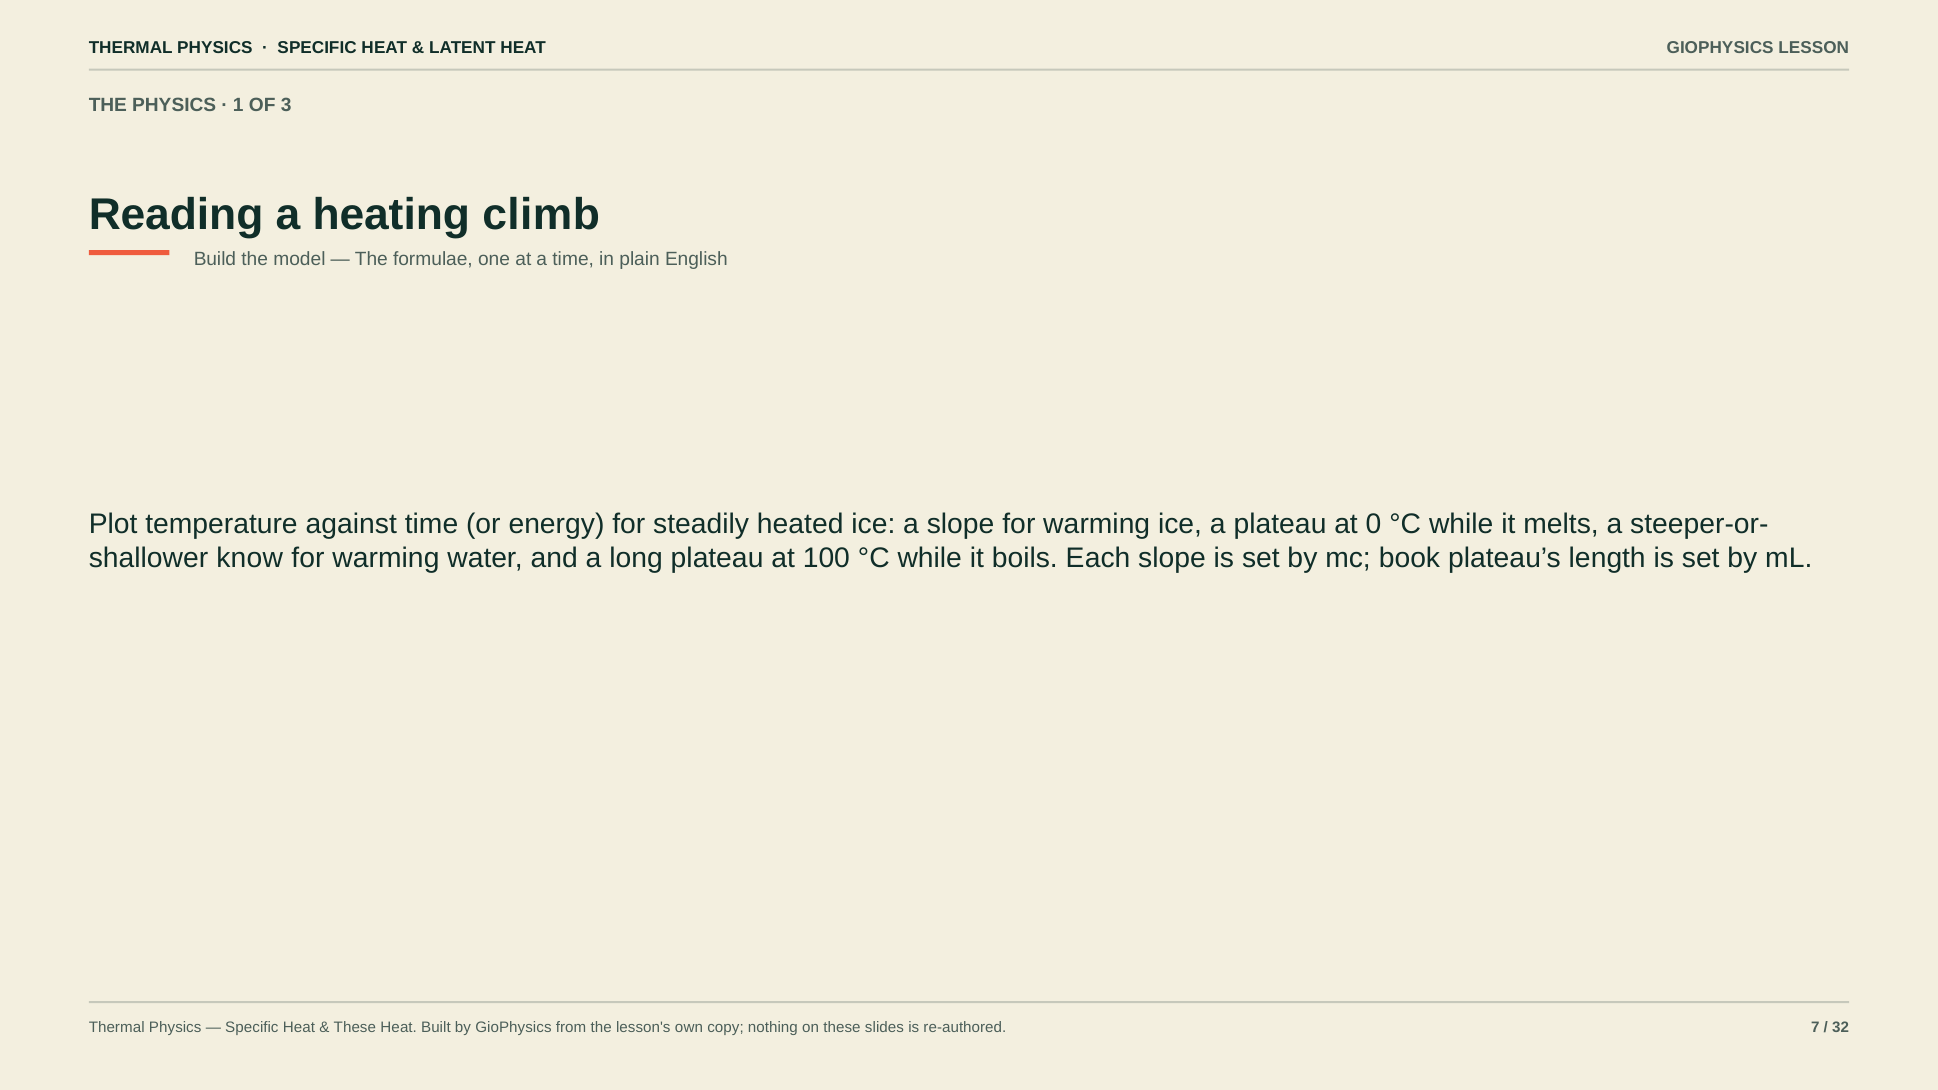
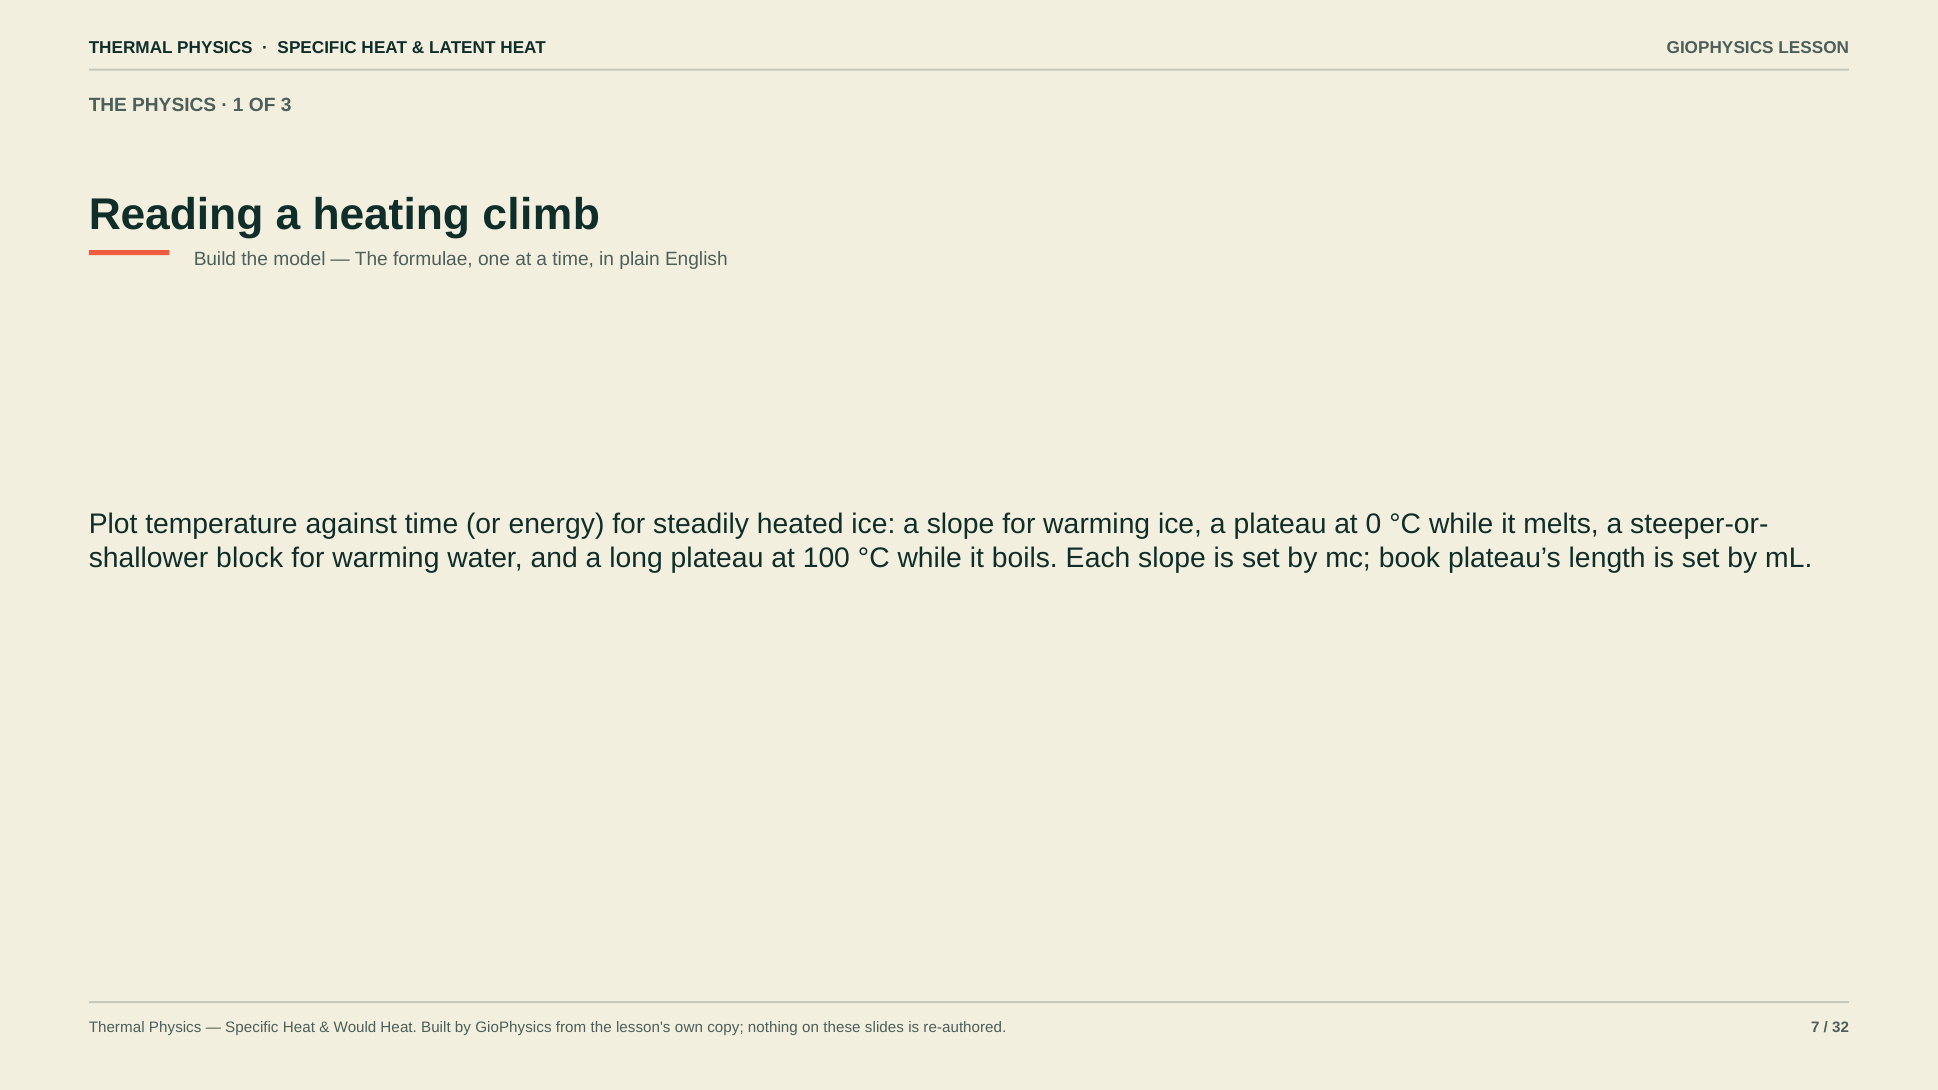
know: know -> block
These at (355, 1028): These -> Would
